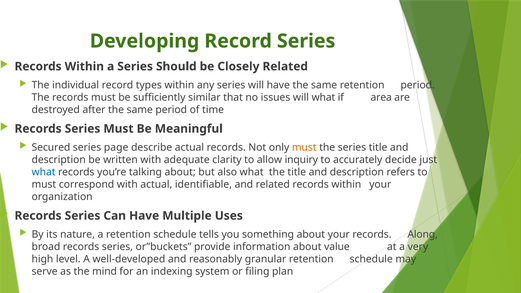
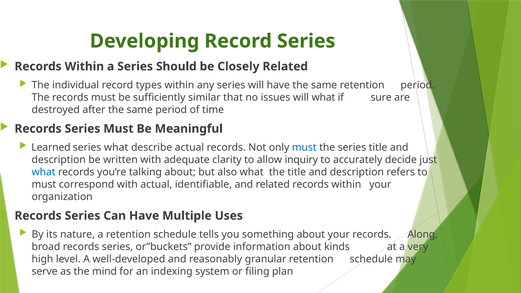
area: area -> sure
Secured: Secured -> Learned
series page: page -> what
must at (304, 147) colour: orange -> blue
value: value -> kinds
